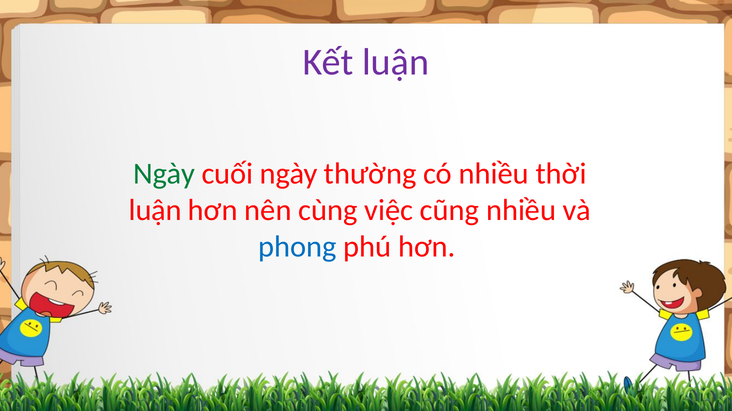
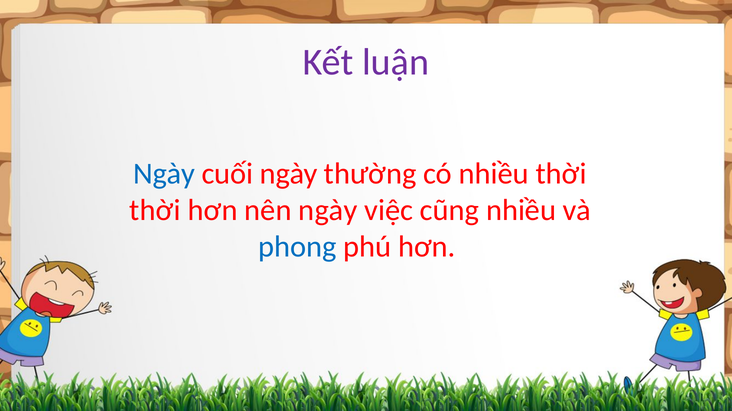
Ngày at (164, 174) colour: green -> blue
luận at (155, 211): luận -> thời
nên cùng: cùng -> ngày
